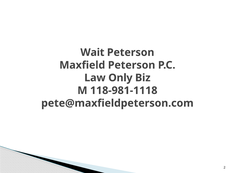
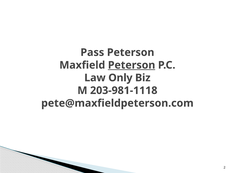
Wait: Wait -> Pass
Peterson at (132, 65) underline: none -> present
118-981-1118: 118-981-1118 -> 203-981-1118
